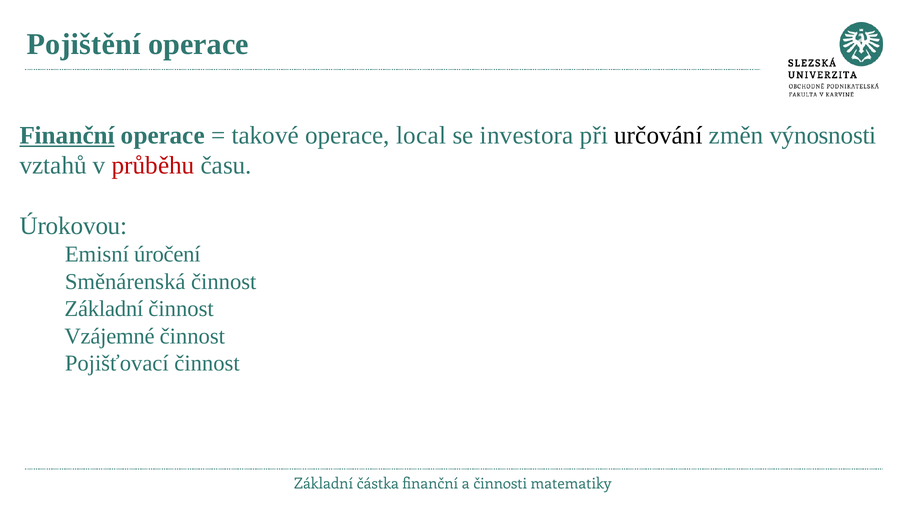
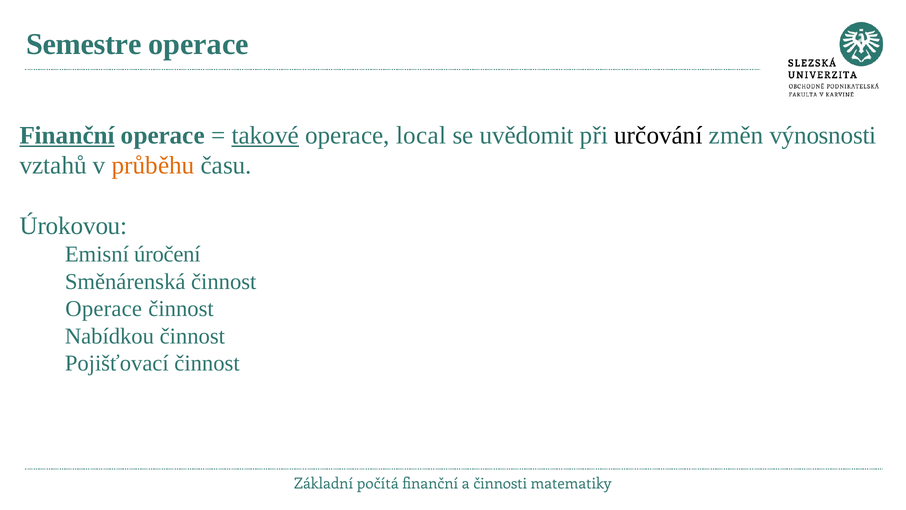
Pojištění: Pojištění -> Semestre
takové underline: none -> present
investora: investora -> uvědomit
průběhu colour: red -> orange
Základní at (104, 309): Základní -> Operace
Vzájemné: Vzájemné -> Nabídkou
částka: částka -> počítá
